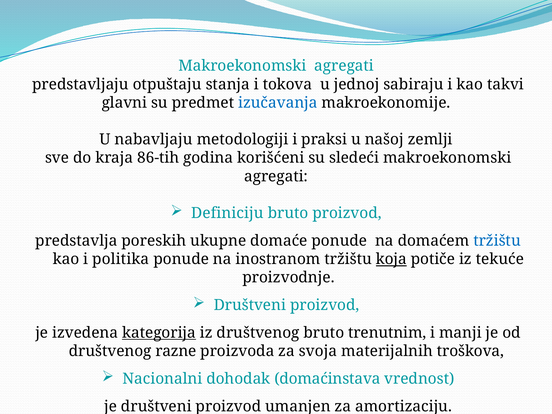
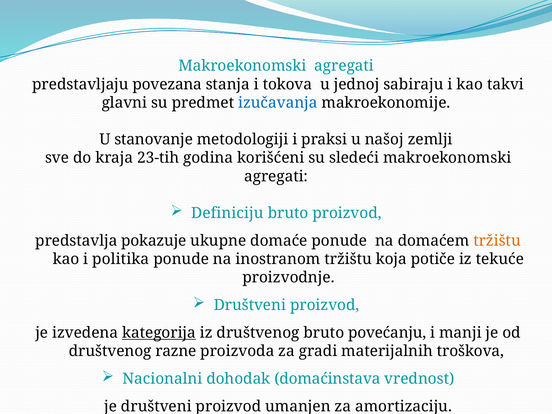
otpuštaju: otpuštaju -> povezana
nabavljaju: nabavljaju -> stanovanje
86-tih: 86-tih -> 23-tih
poreskih: poreskih -> pokazuje
tržištu at (497, 241) colour: blue -> orange
koja underline: present -> none
trenutnim: trenutnim -> povećanju
svoja: svoja -> gradi
